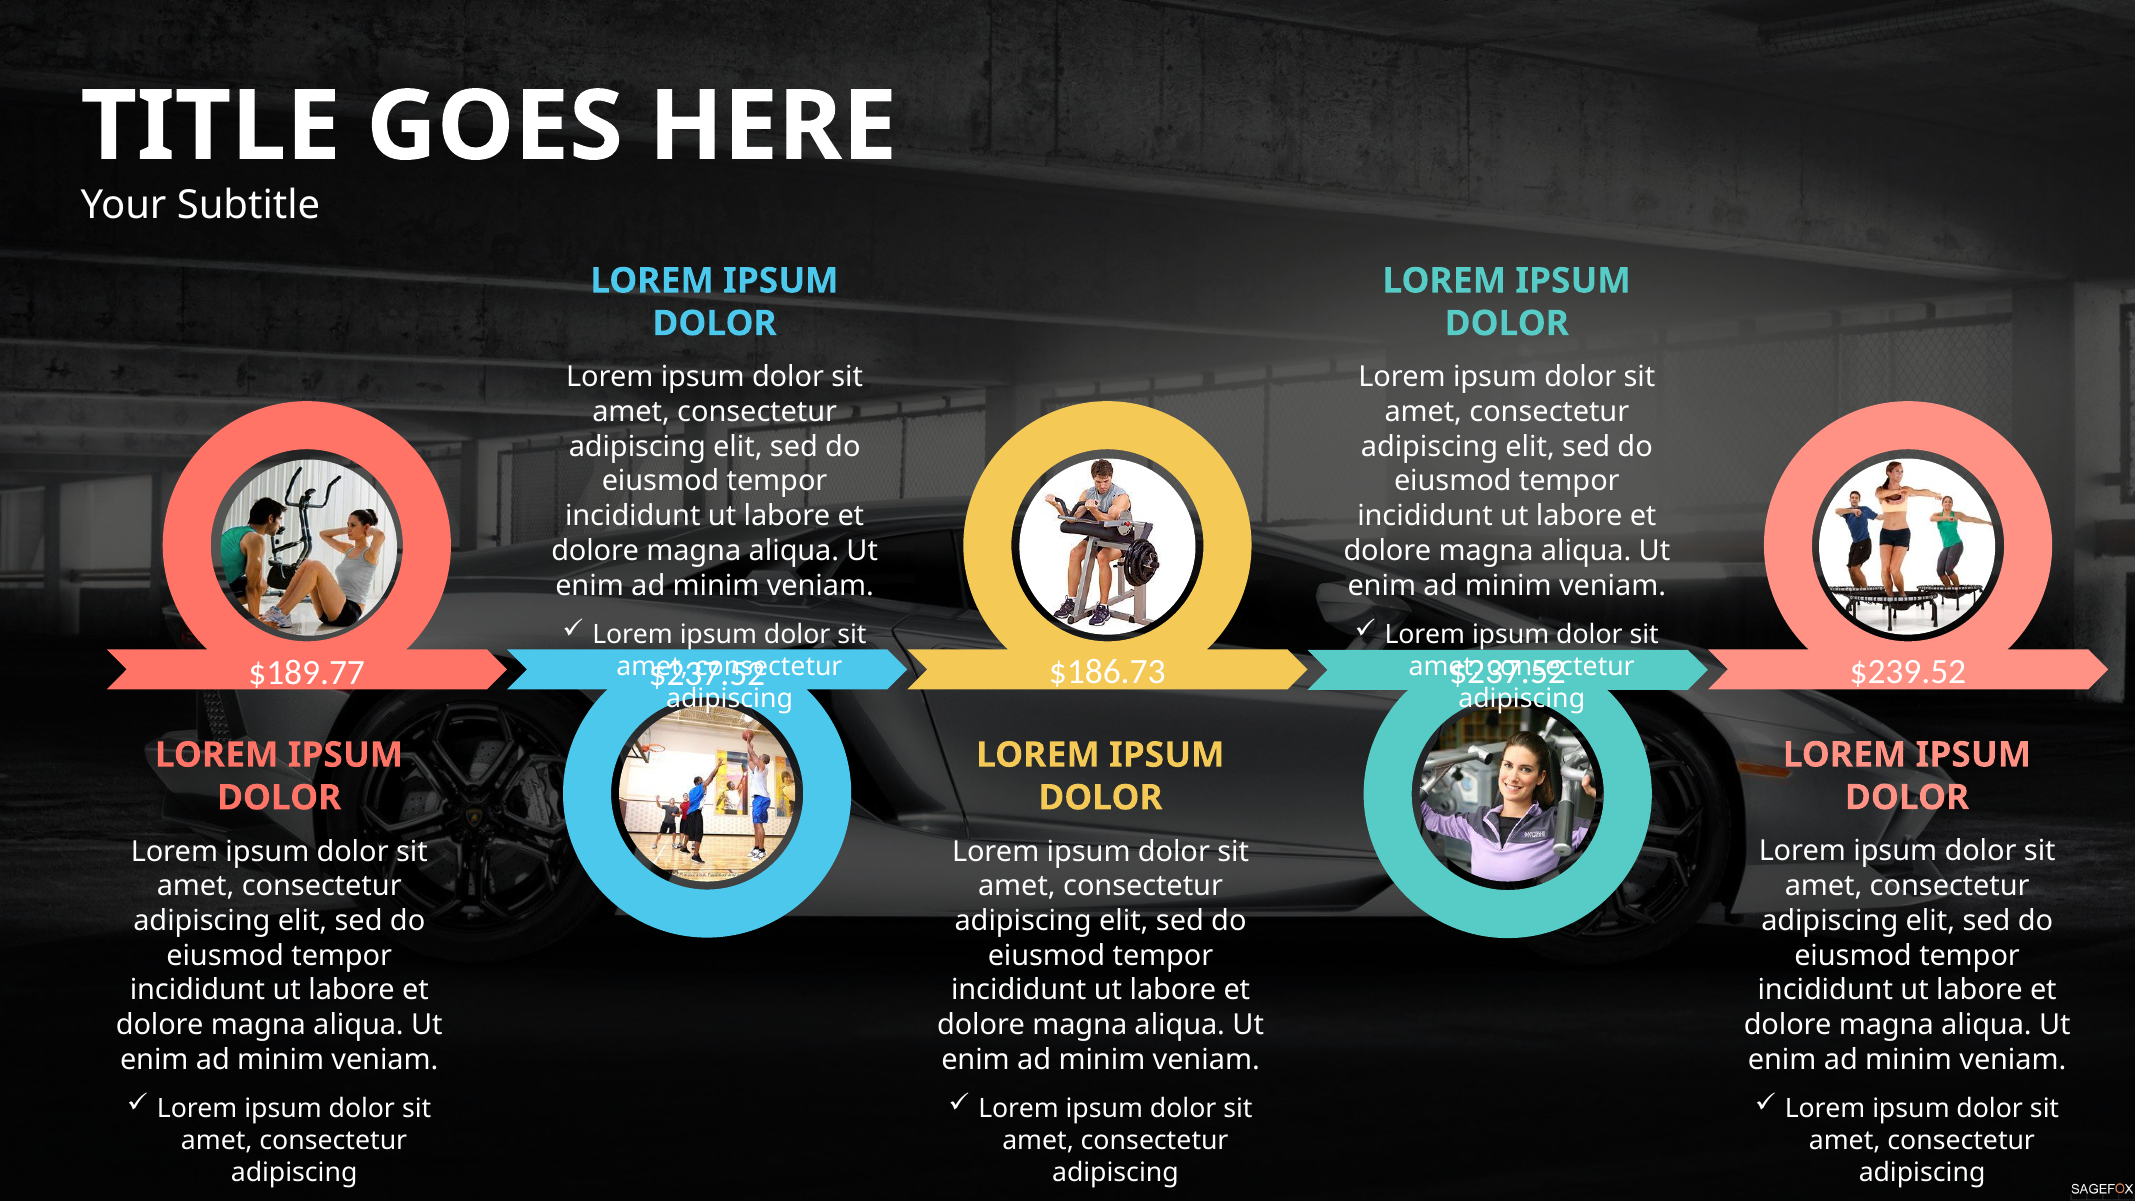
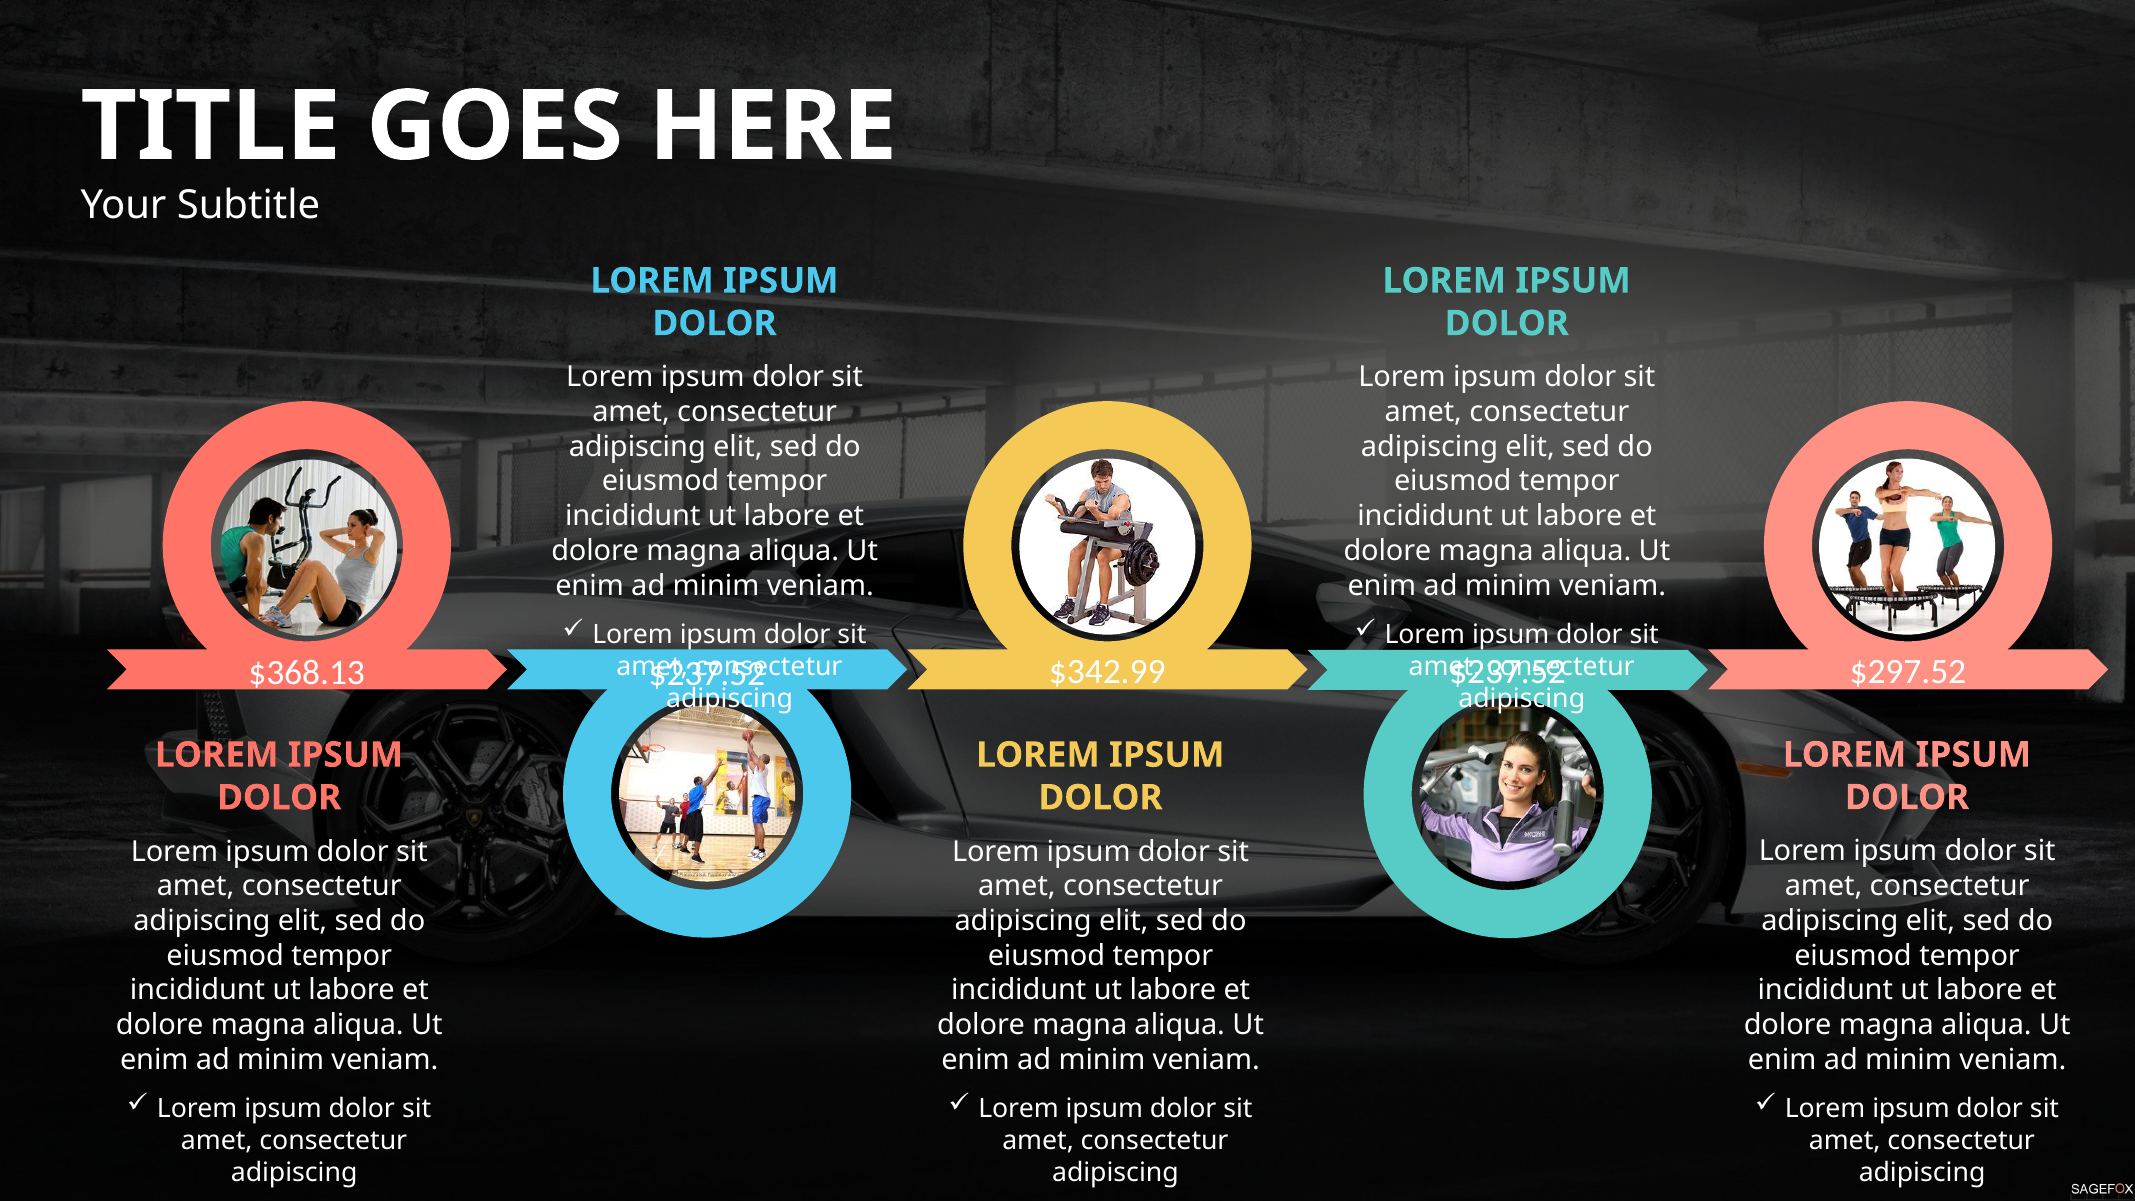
$189.77: $189.77 -> $368.13
$186.73: $186.73 -> $342.99
$239.52: $239.52 -> $297.52
